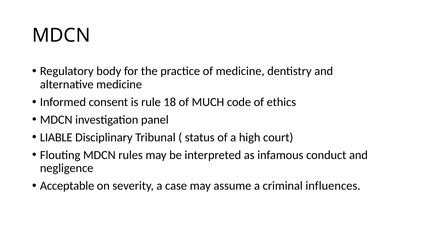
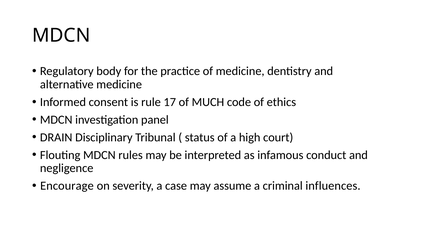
18: 18 -> 17
LIABLE: LIABLE -> DRAIN
Acceptable: Acceptable -> Encourage
